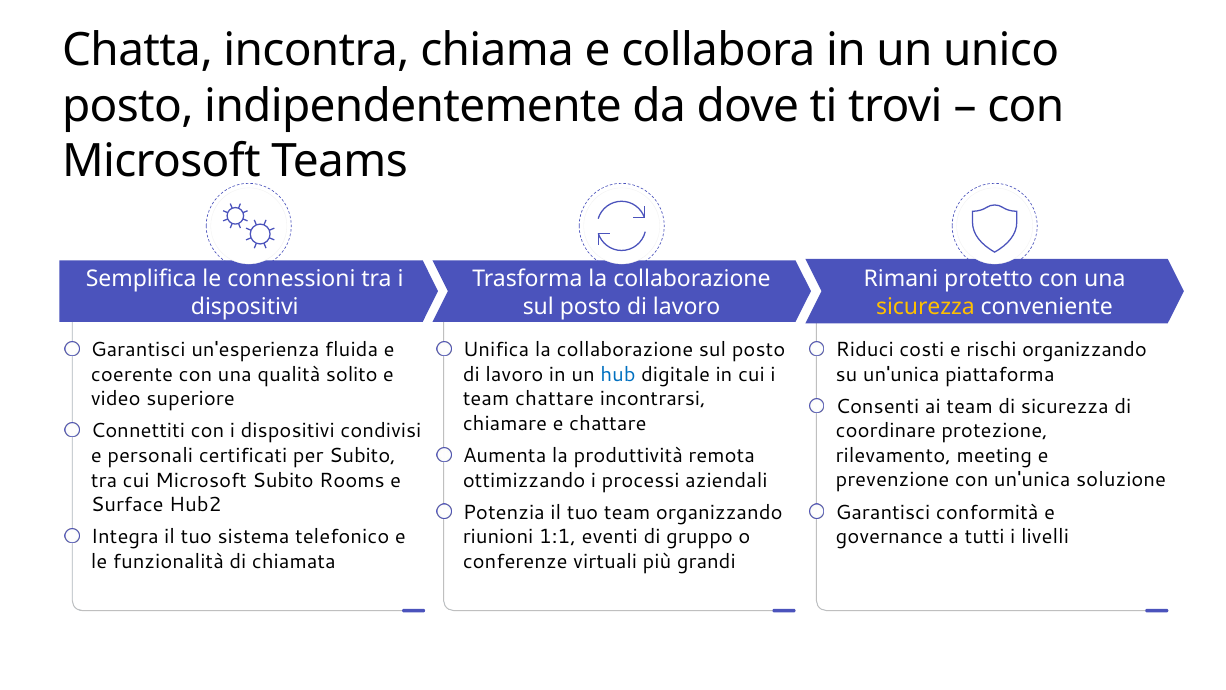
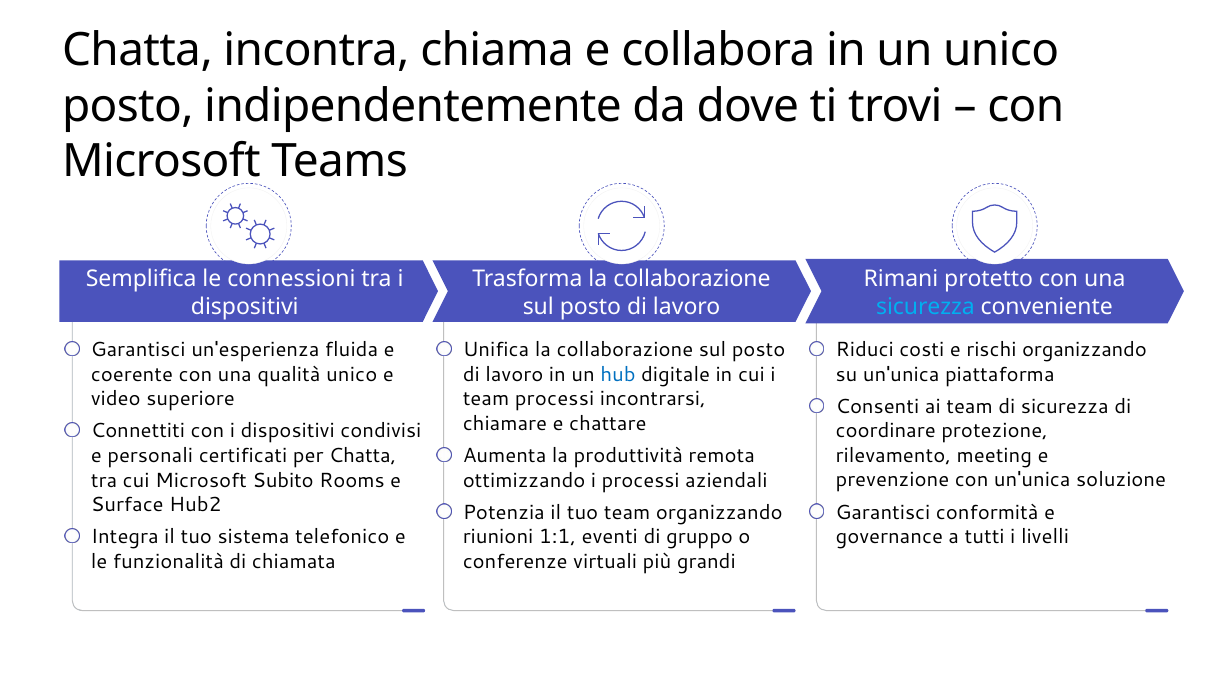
sicurezza at (925, 306) colour: yellow -> light blue
qualità solito: solito -> unico
team chattare: chattare -> processi
per Subito: Subito -> Chatta
